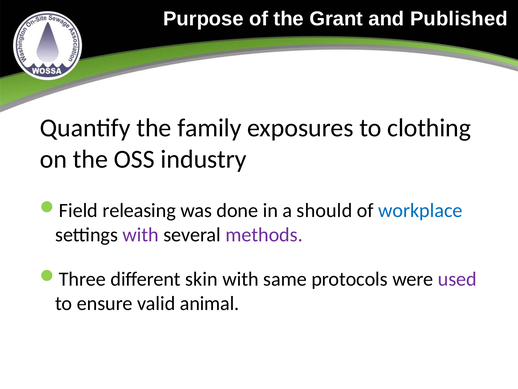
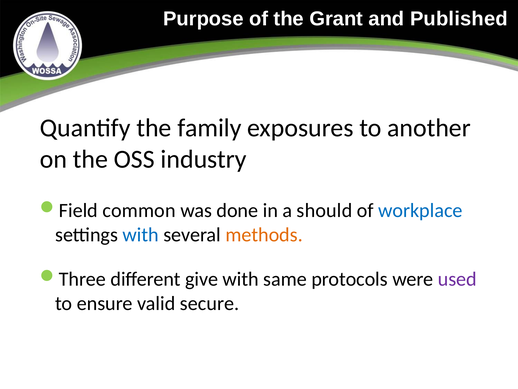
clothing: clothing -> another
releasing: releasing -> common
with at (141, 235) colour: purple -> blue
methods colour: purple -> orange
skin: skin -> give
animal: animal -> secure
